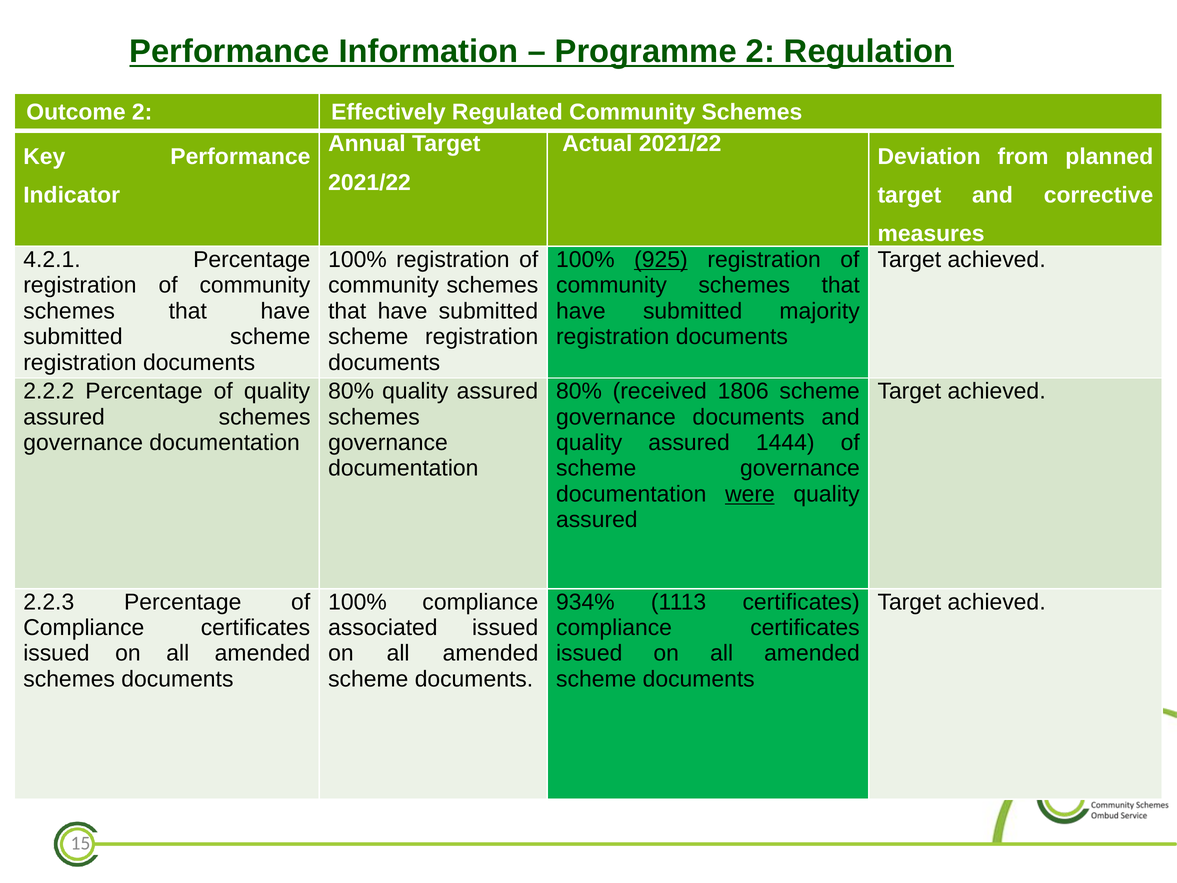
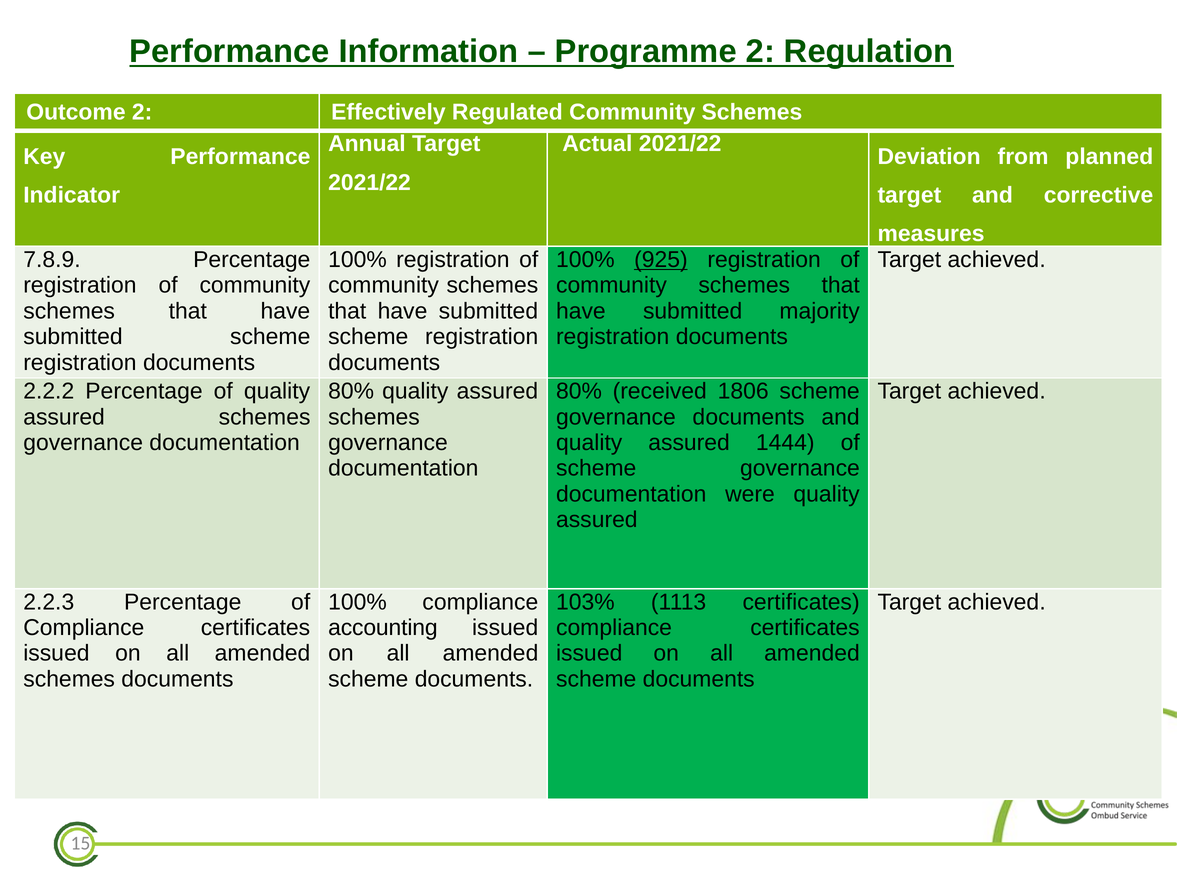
4.2.1: 4.2.1 -> 7.8.9
were underline: present -> none
934%: 934% -> 103%
associated: associated -> accounting
